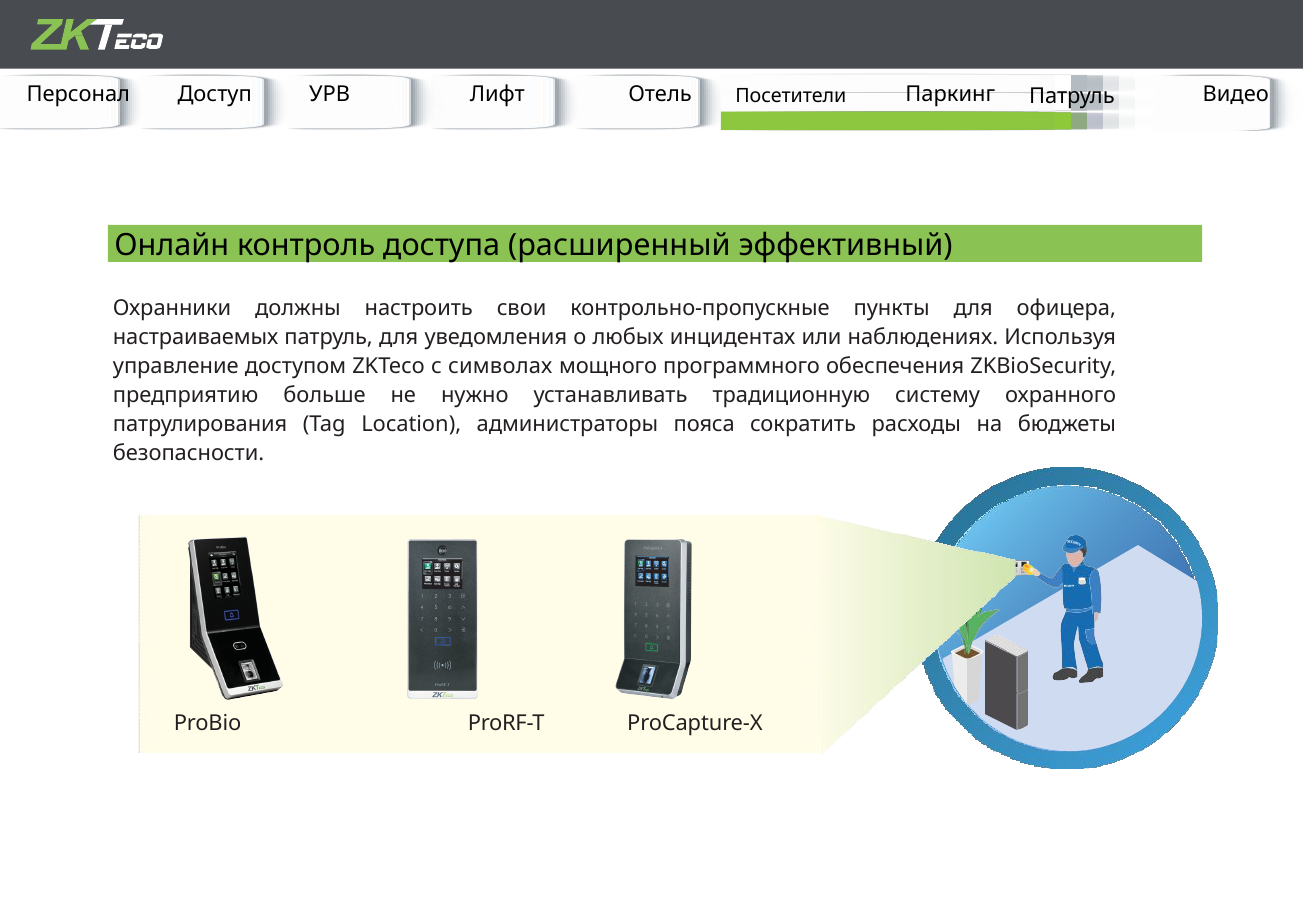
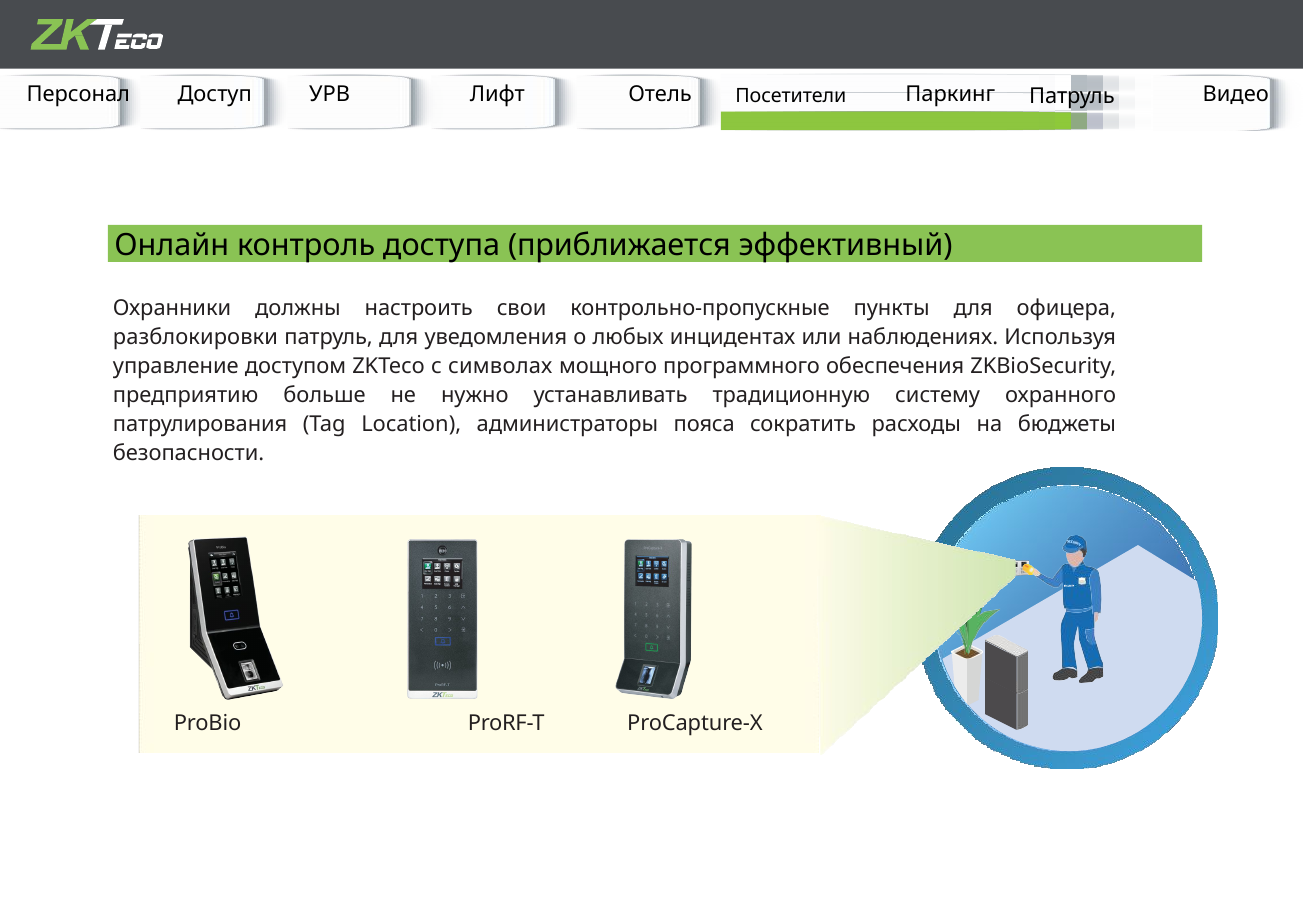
расширенный: расширенный -> приближается
настраиваемых: настраиваемых -> разблокировки
